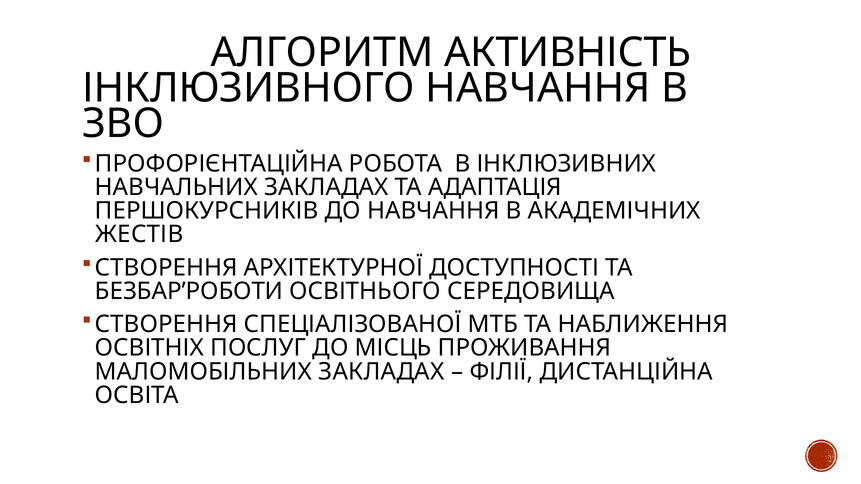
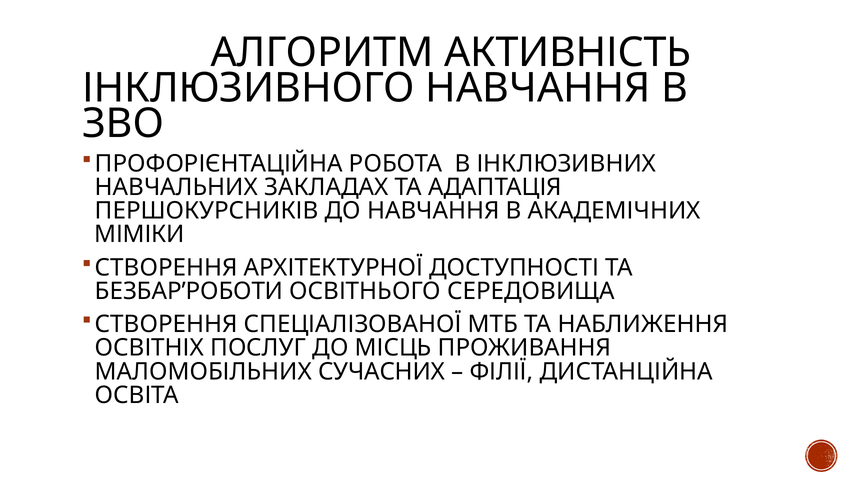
ЖЕСТІВ: ЖЕСТІВ -> МІМІКИ
МАЛОМОБІЛЬНИХ ЗАКЛАДАХ: ЗАКЛАДАХ -> СУЧАСНИХ
